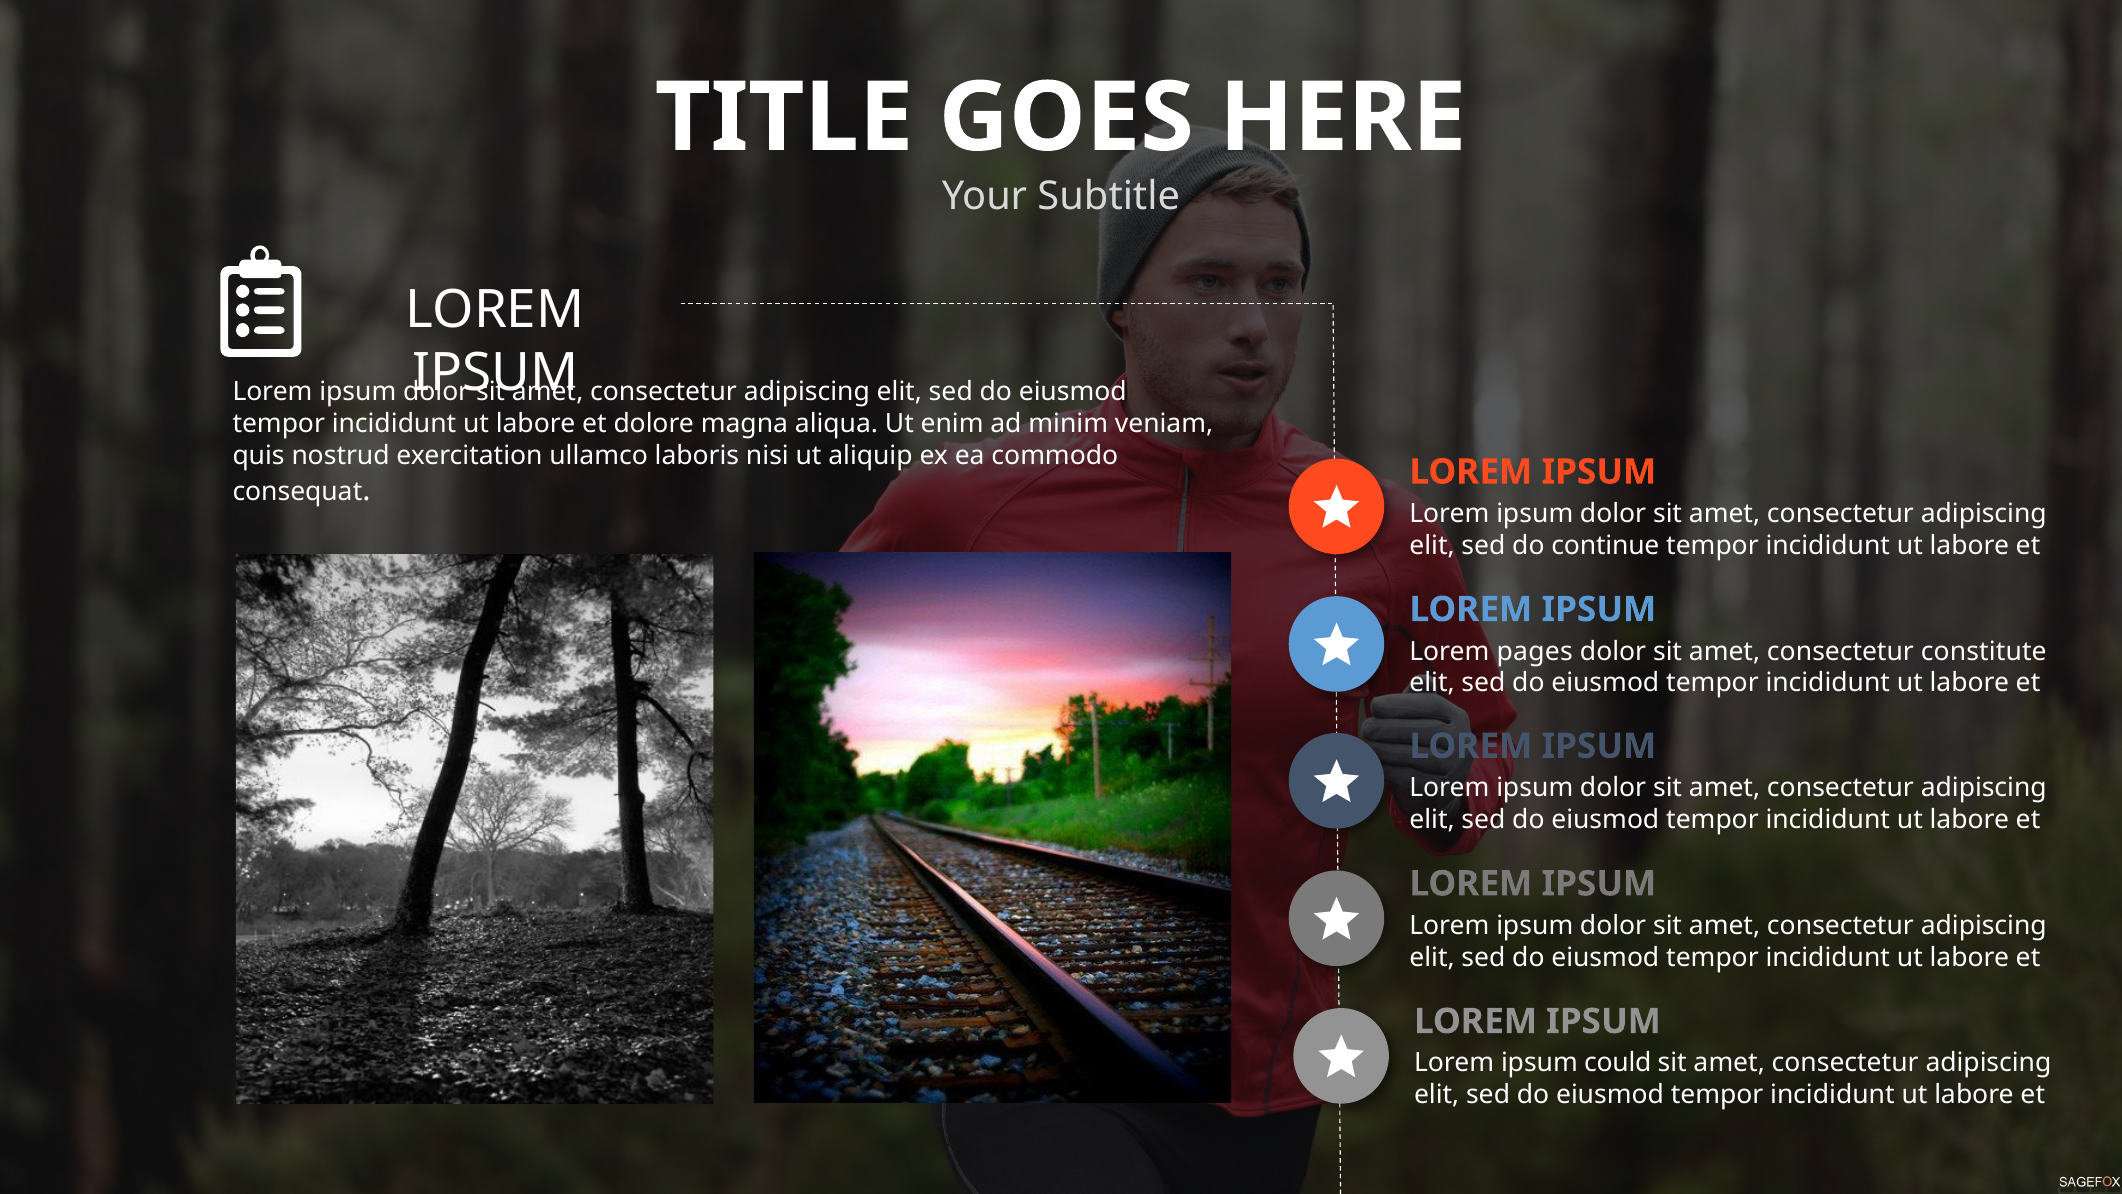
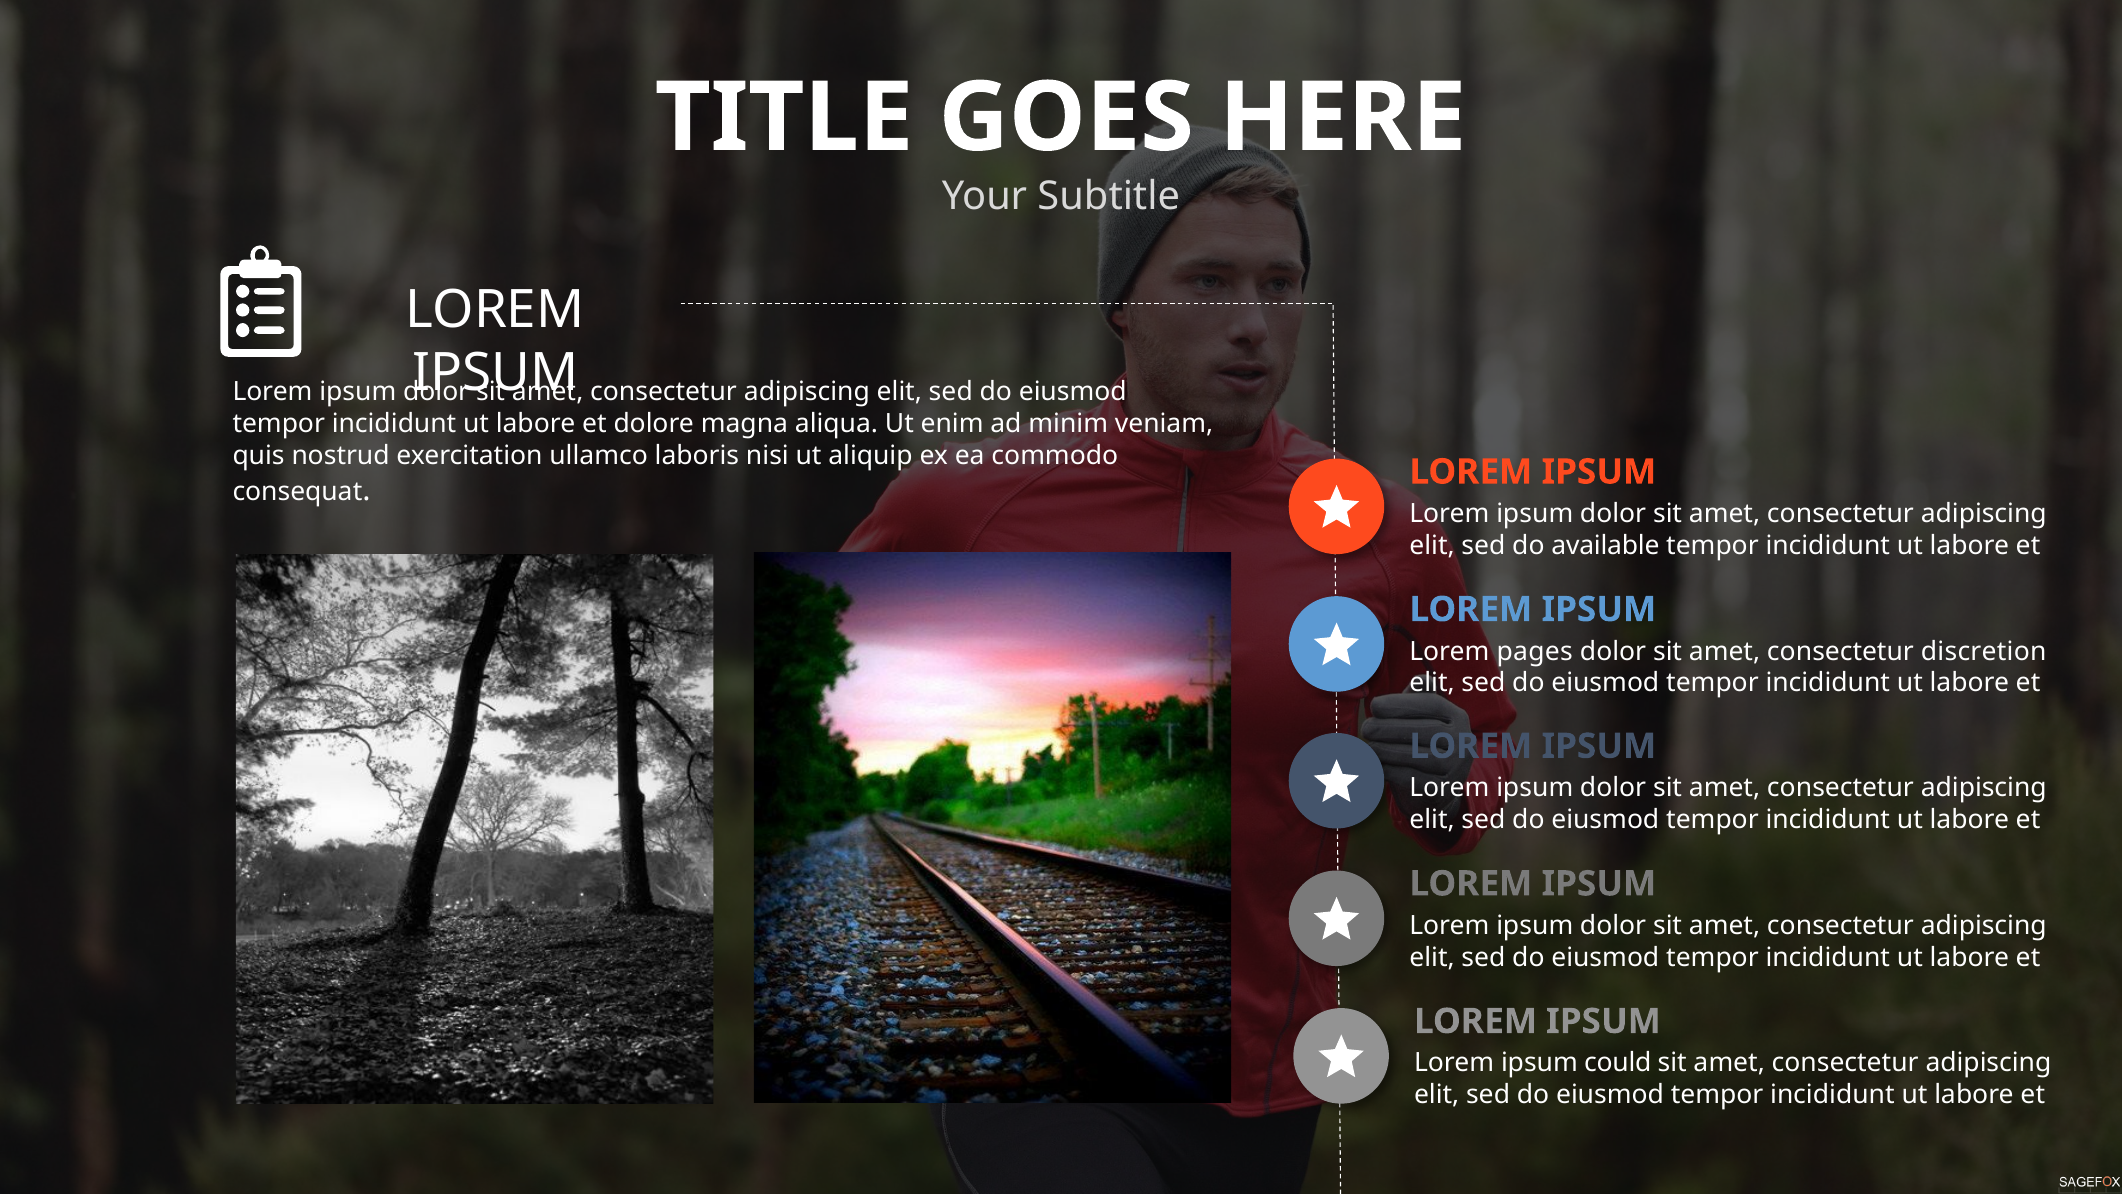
continue: continue -> available
constitute: constitute -> discretion
